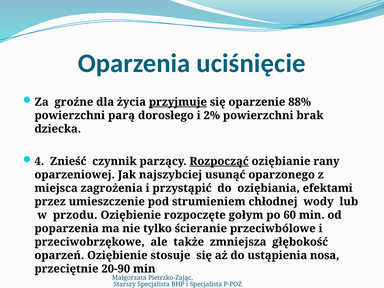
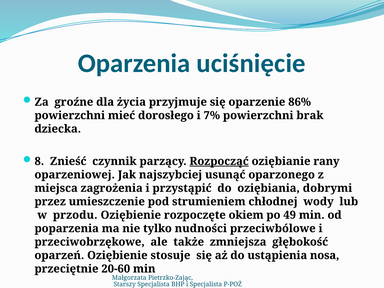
przyjmuje underline: present -> none
88%: 88% -> 86%
parą: parą -> mieć
2%: 2% -> 7%
4: 4 -> 8
efektami: efektami -> dobrymi
gołym: gołym -> okiem
60: 60 -> 49
ścieranie: ścieranie -> nudności
20-90: 20-90 -> 20-60
